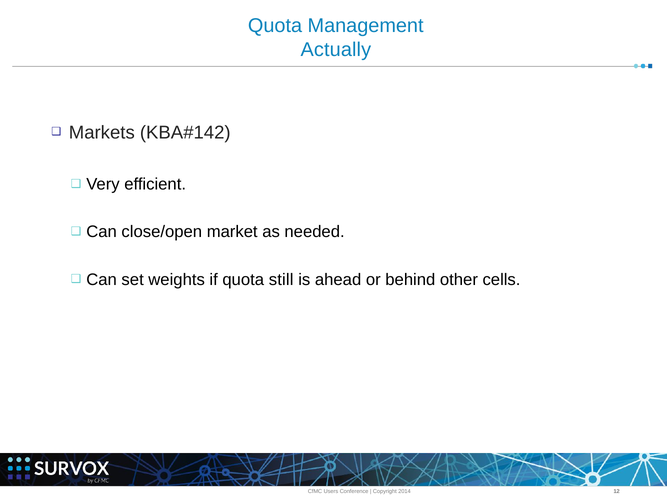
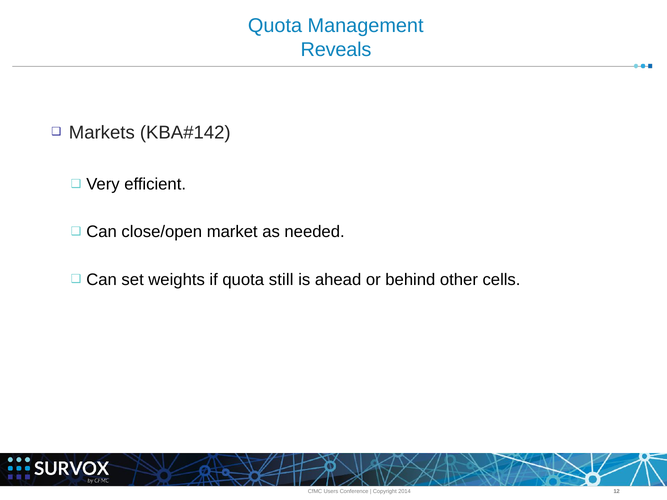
Actually: Actually -> Reveals
